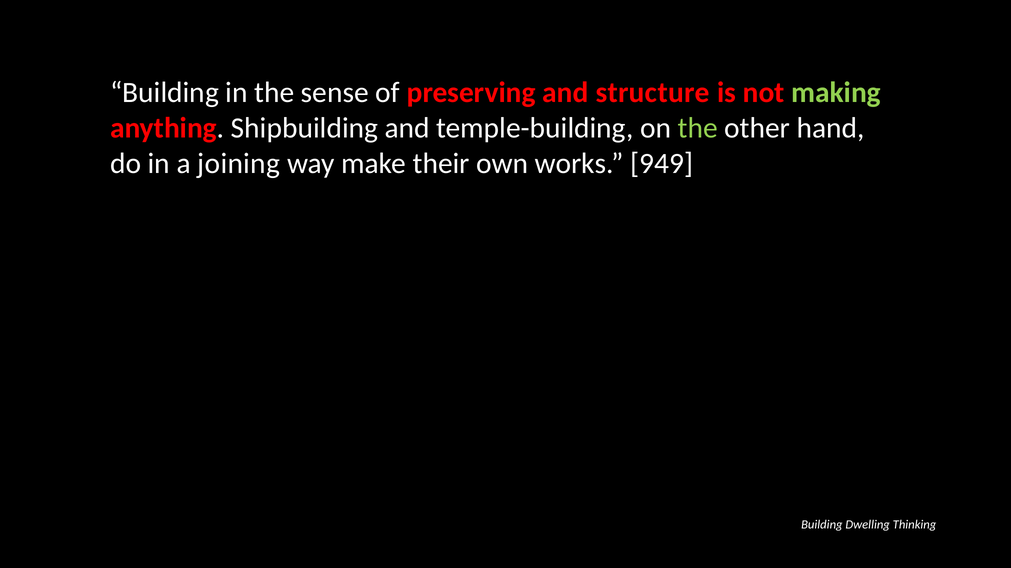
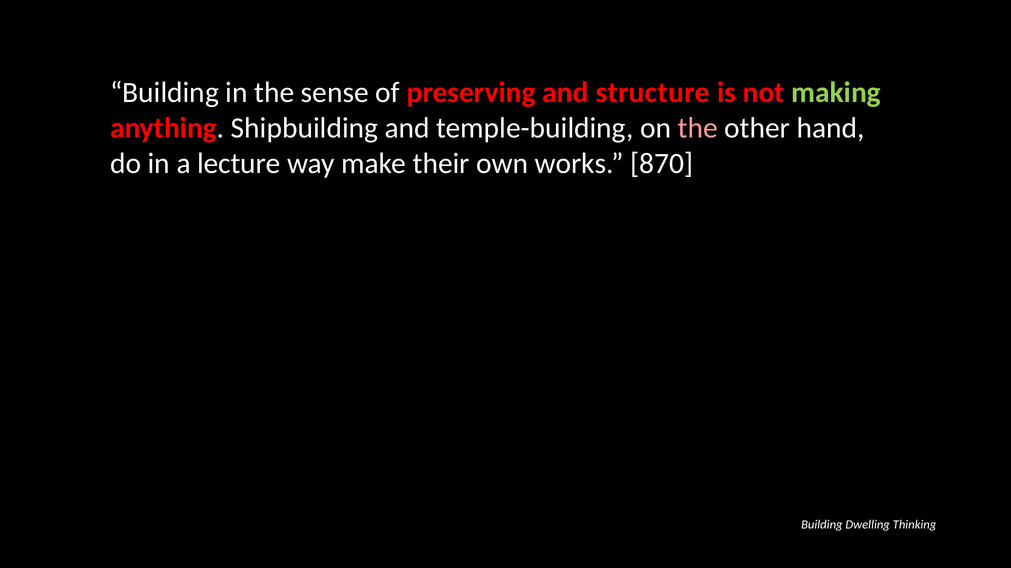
the at (698, 128) colour: light green -> pink
joining: joining -> lecture
949: 949 -> 870
